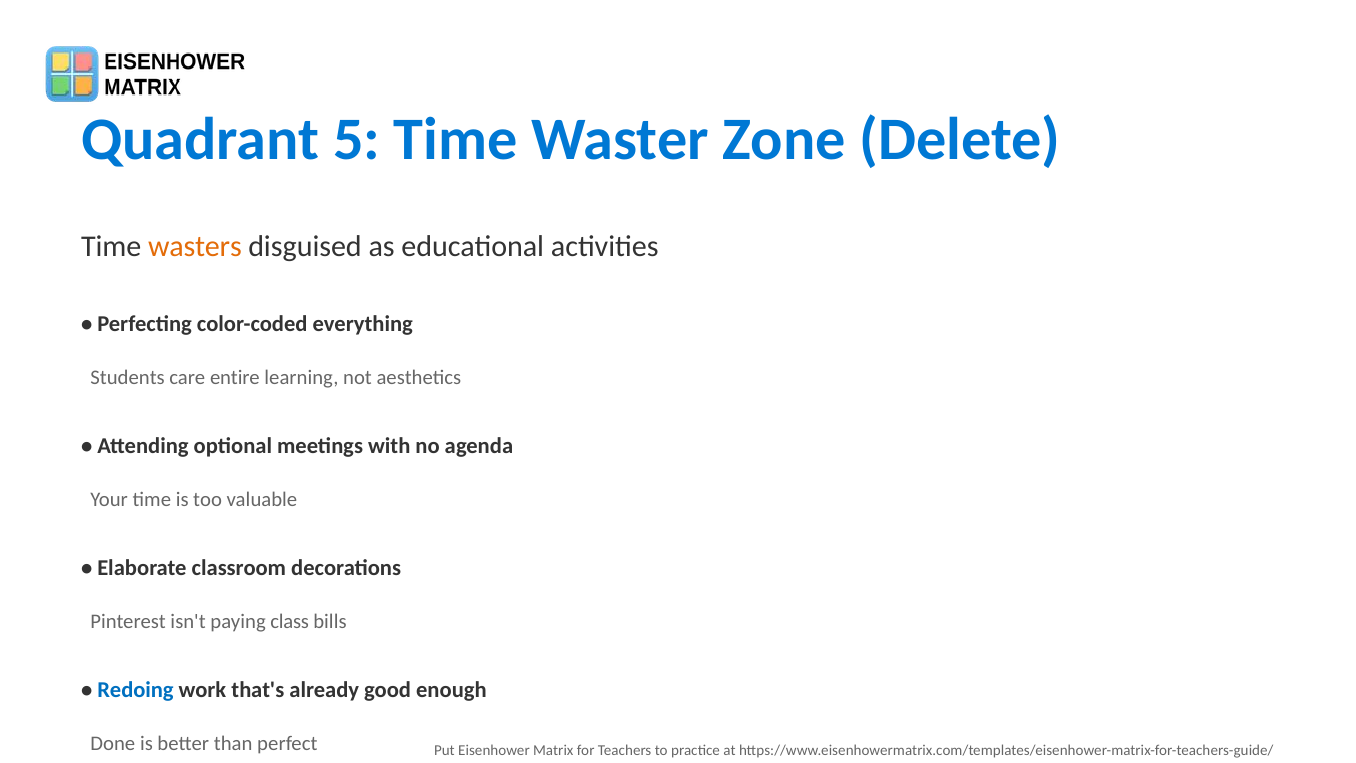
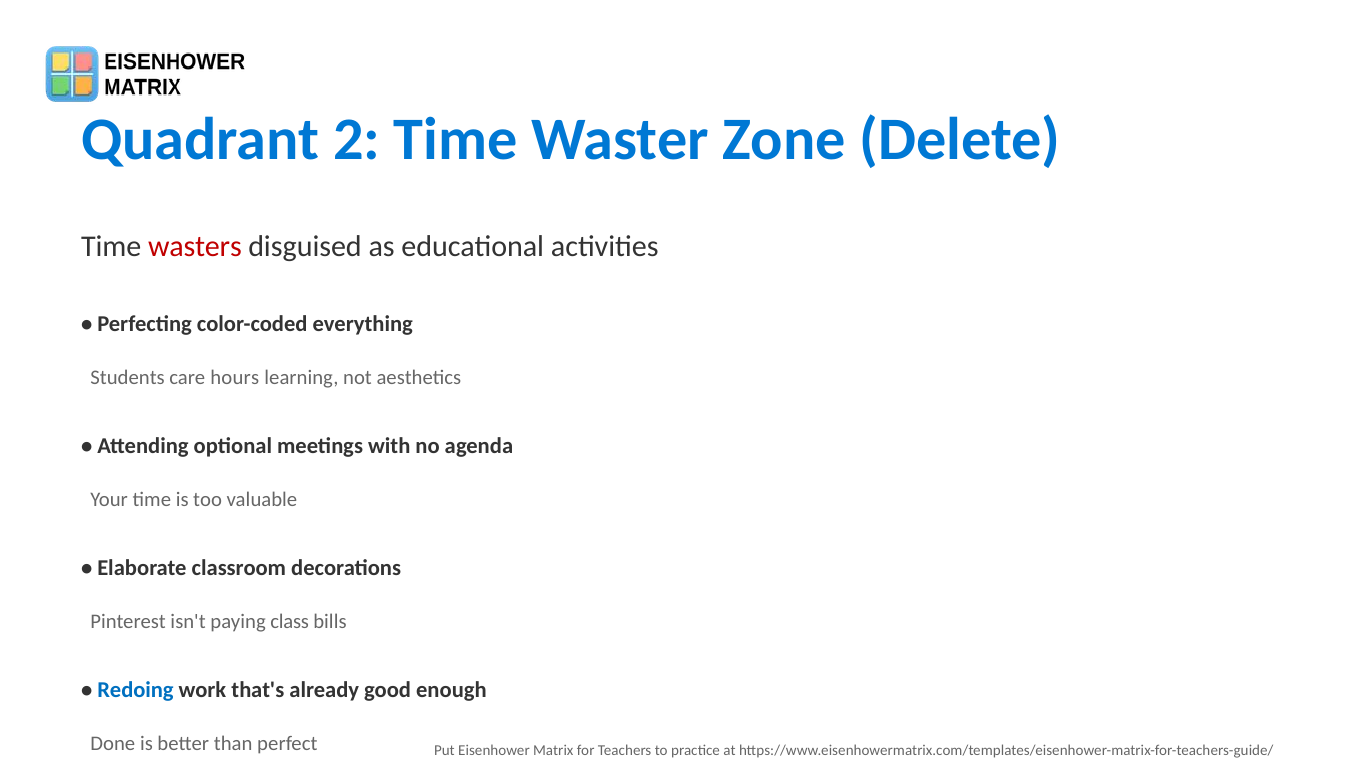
5: 5 -> 2
wasters colour: orange -> red
entire: entire -> hours
